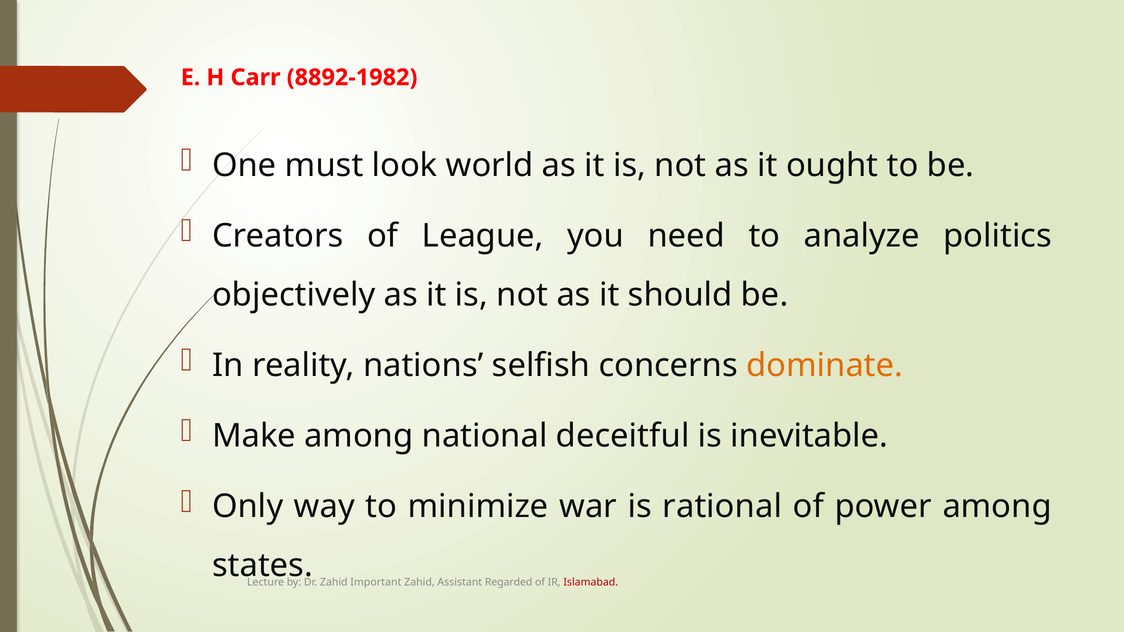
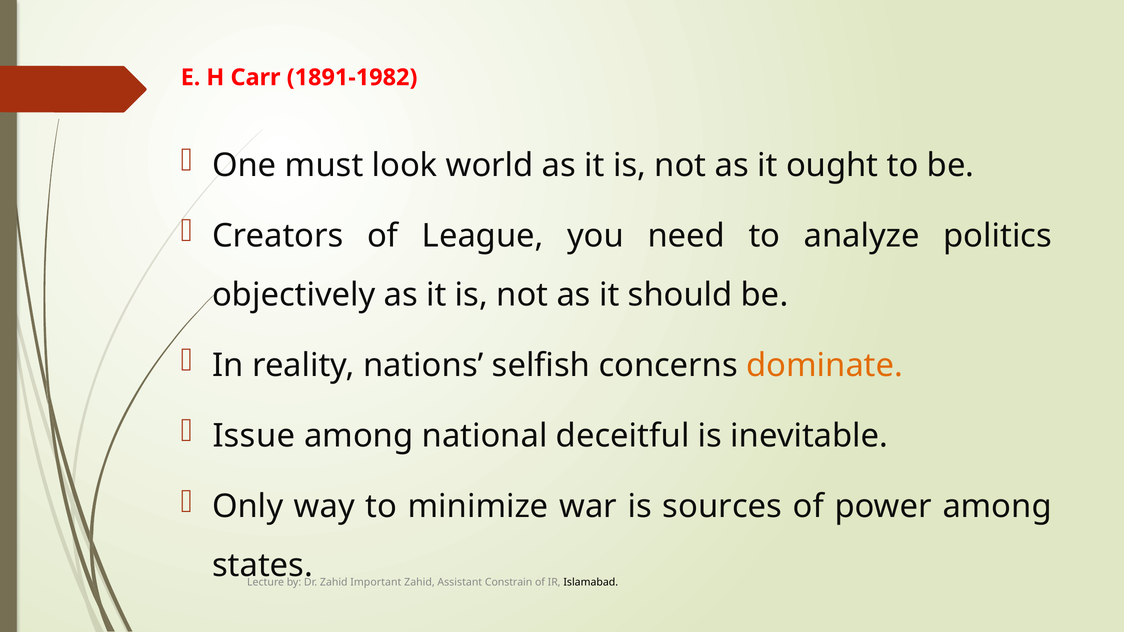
8892-1982: 8892-1982 -> 1891-1982
Make: Make -> Issue
rational: rational -> sources
Regarded: Regarded -> Constrain
Islamabad colour: red -> black
